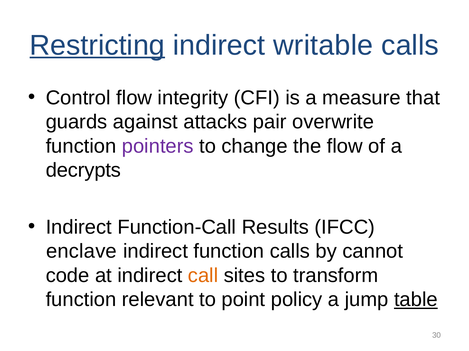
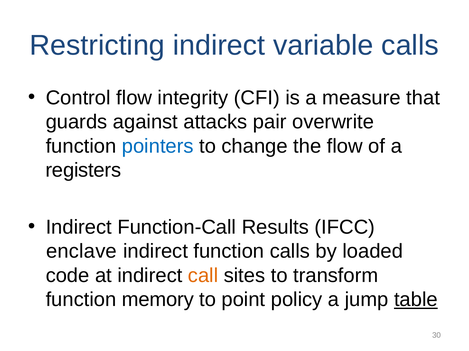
Restricting underline: present -> none
writable: writable -> variable
pointers colour: purple -> blue
decrypts: decrypts -> registers
cannot: cannot -> loaded
relevant: relevant -> memory
